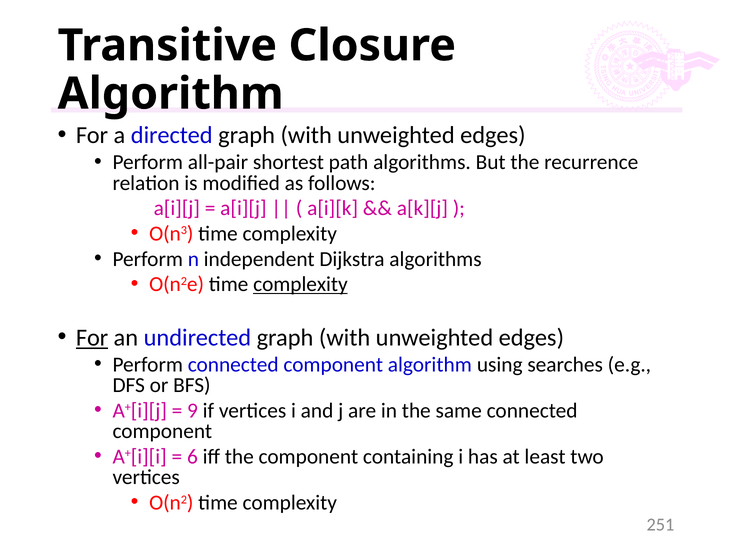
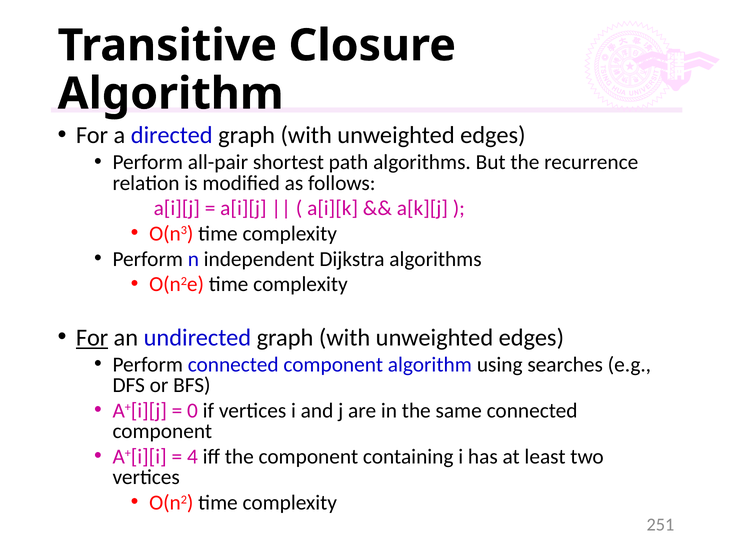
complexity at (300, 284) underline: present -> none
9: 9 -> 0
6: 6 -> 4
